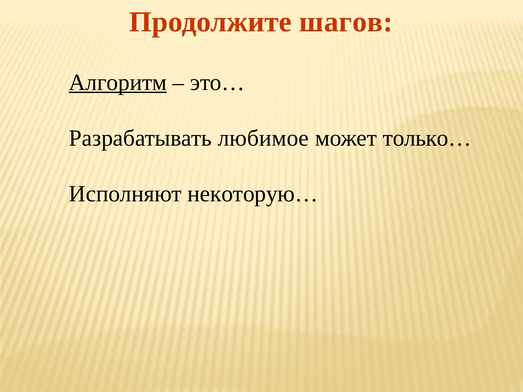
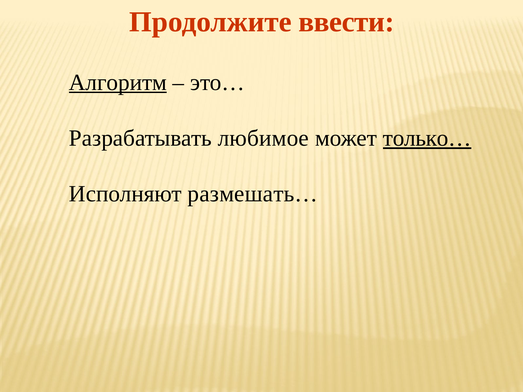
шагов: шагов -> ввести
только… underline: none -> present
некоторую…: некоторую… -> размешать…
